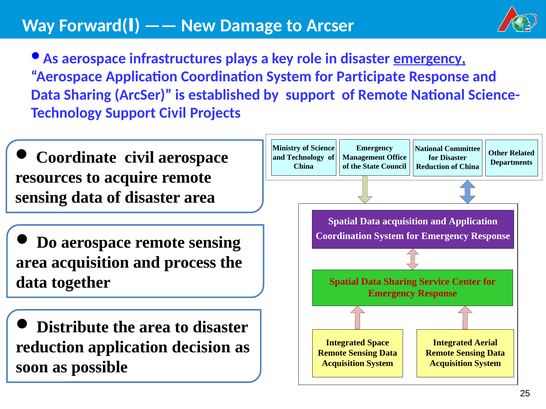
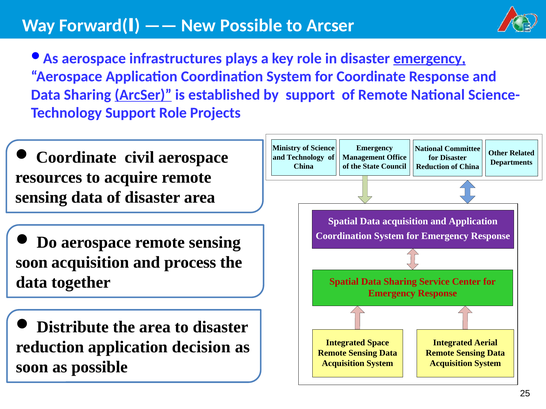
New Damage: Damage -> Possible
for Participate: Participate -> Coordinate
ArcSer at (143, 95) underline: none -> present
Support Civil: Civil -> Role
area at (32, 263): area -> soon
